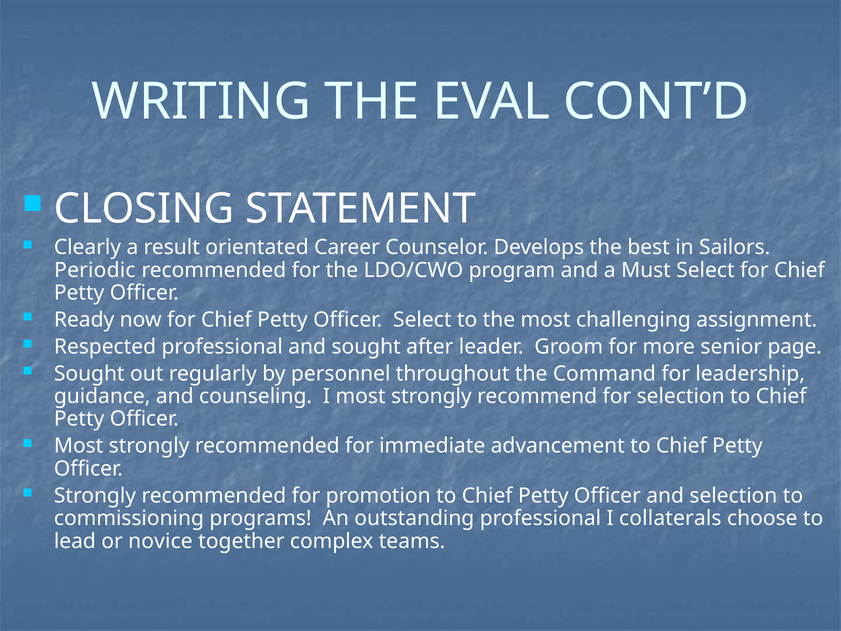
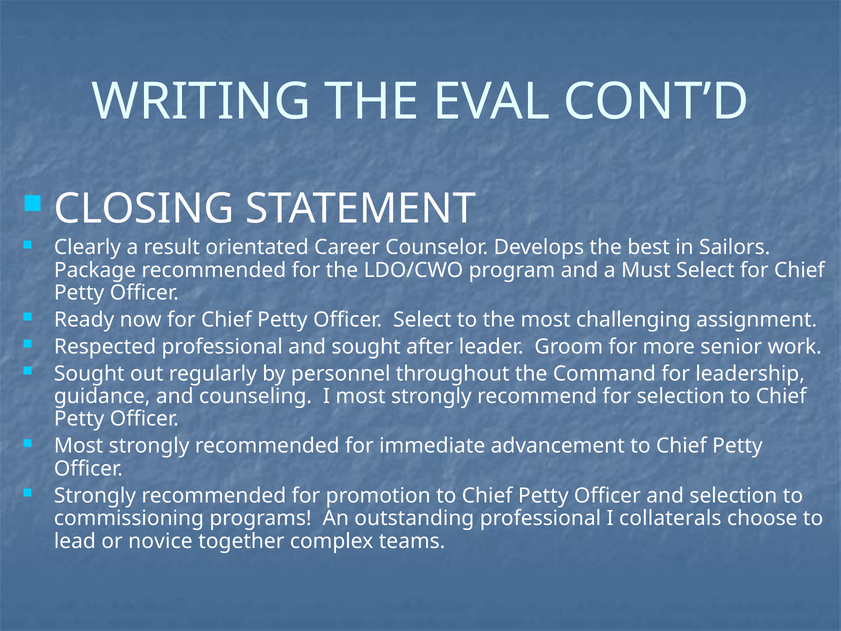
Periodic: Periodic -> Package
page: page -> work
